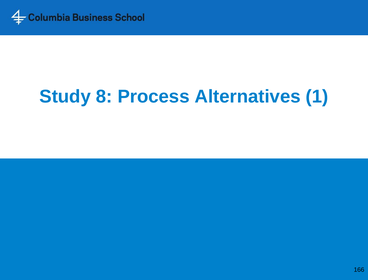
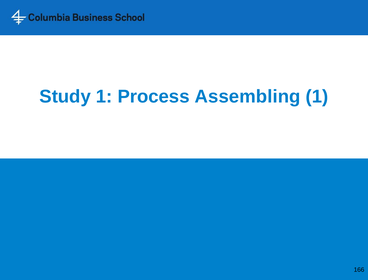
Study 8: 8 -> 1
Alternatives: Alternatives -> Assembling
